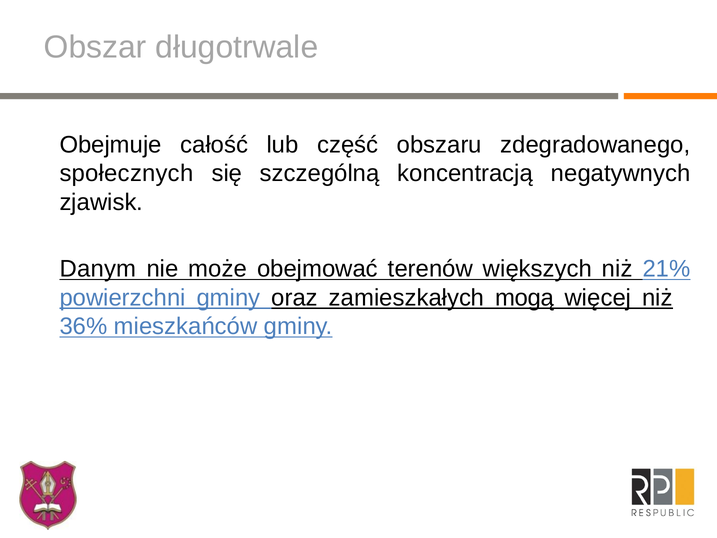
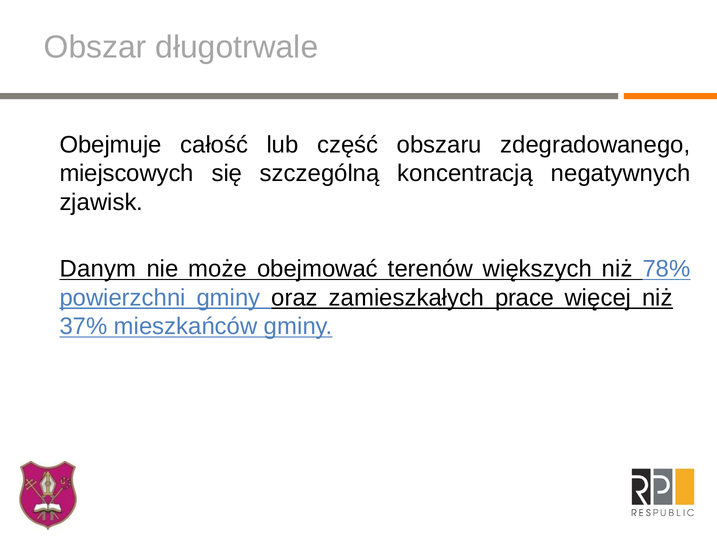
społecznych: społecznych -> miejscowych
21%: 21% -> 78%
mogą: mogą -> prace
36%: 36% -> 37%
